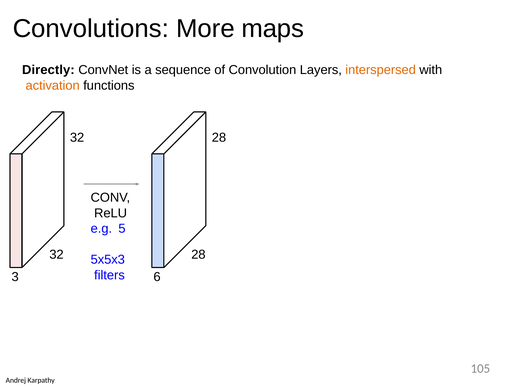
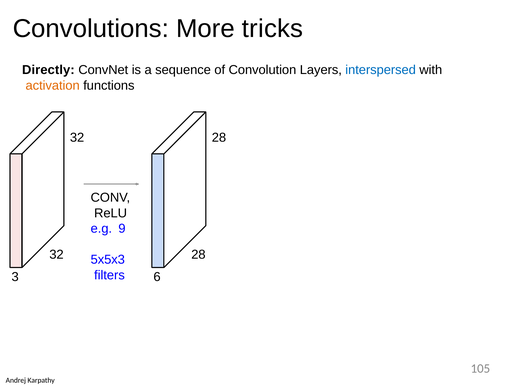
maps: maps -> tricks
interspersed colour: orange -> blue
5: 5 -> 9
